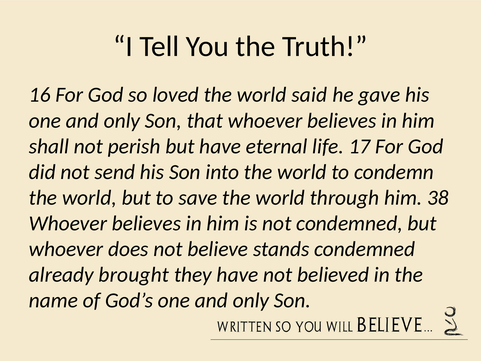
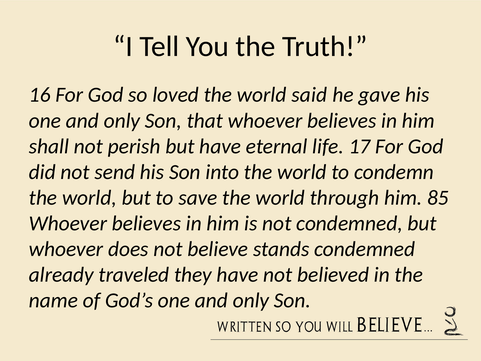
38: 38 -> 85
brought: brought -> traveled
